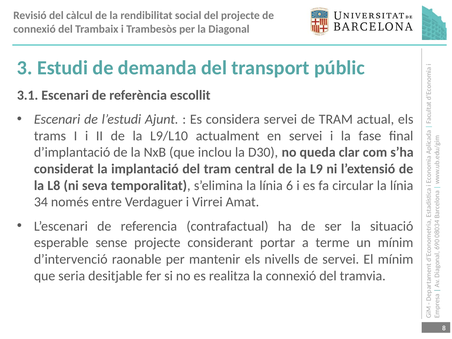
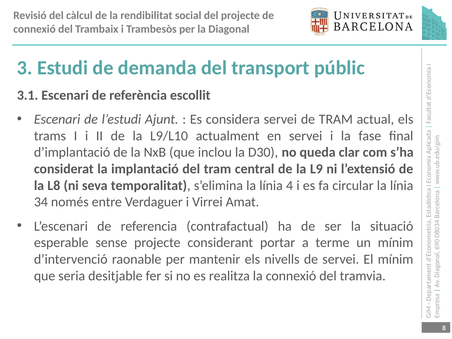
línia 6: 6 -> 4
